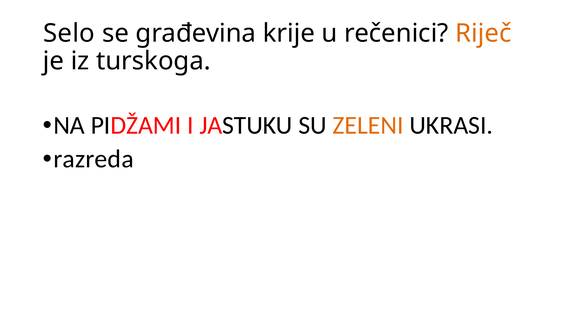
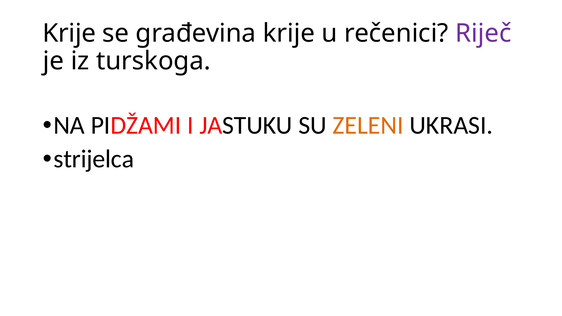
Selo at (69, 33): Selo -> Krije
Riječ colour: orange -> purple
razreda: razreda -> strijelca
